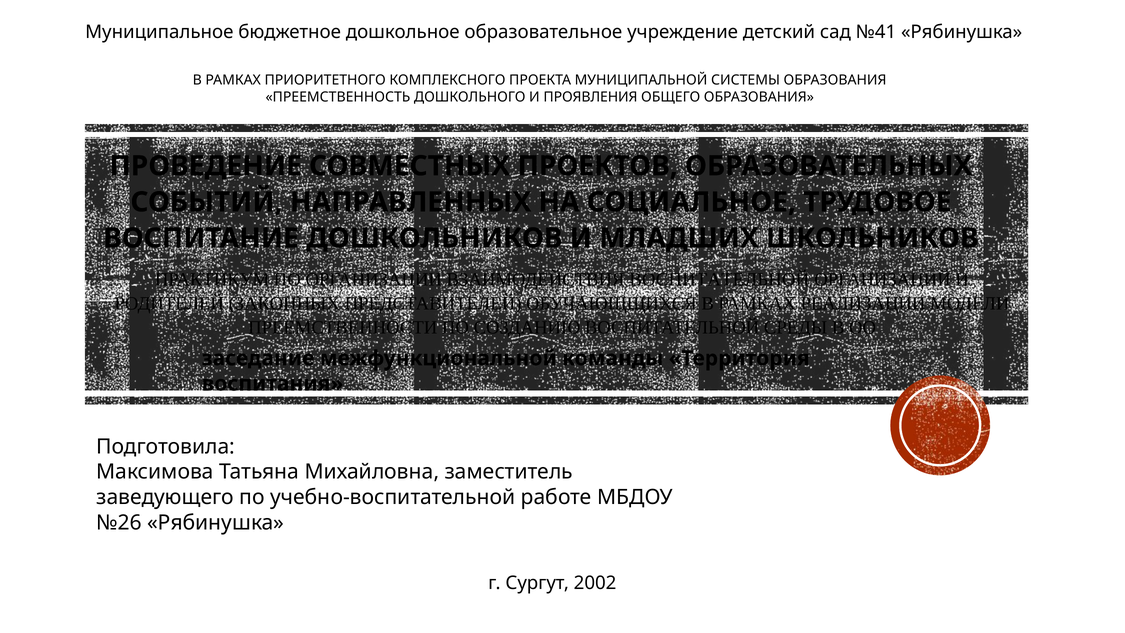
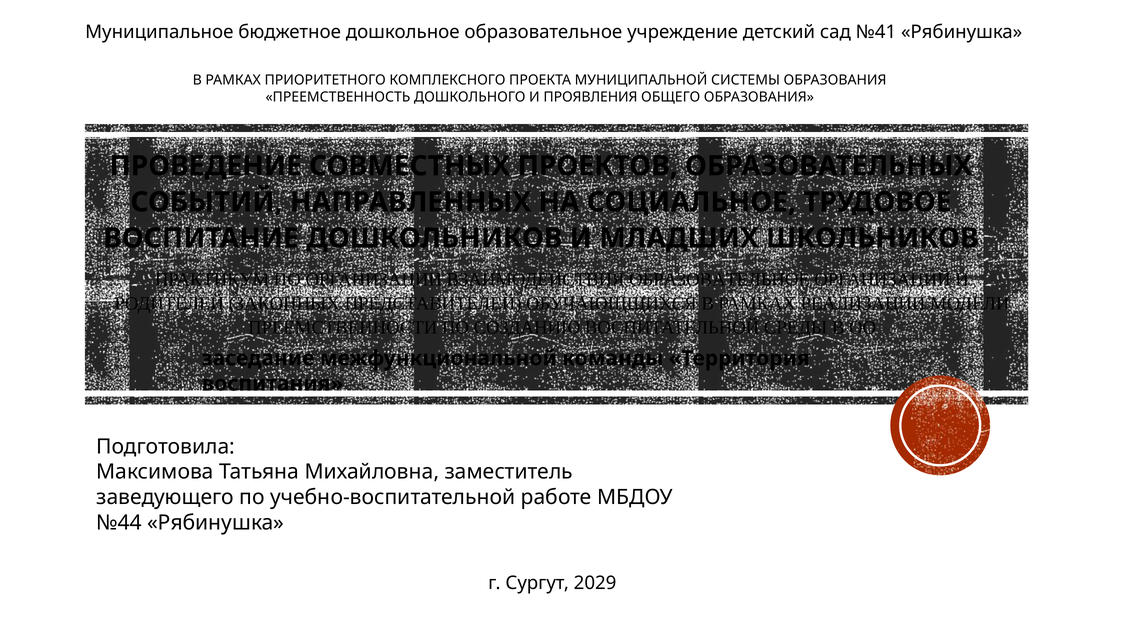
ВЗАИМОДЕЙСТВИЯ ВОСПИТАТЕЛЬНОЙ: ВОСПИТАТЕЛЬНОЙ -> ОБРАЗОВАТЕЛЬНОЕ
№26: №26 -> №44
2002: 2002 -> 2029
